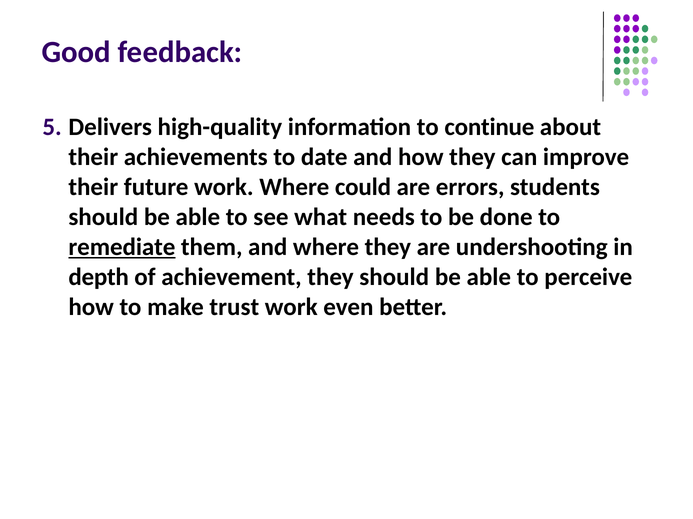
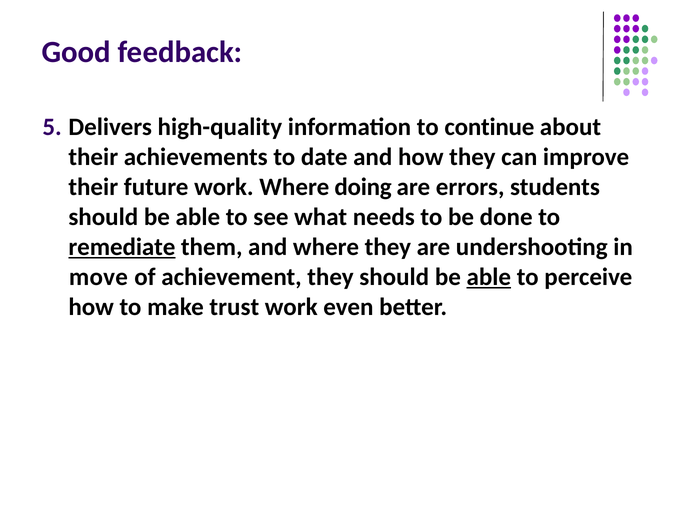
could: could -> doing
depth: depth -> move
able at (489, 277) underline: none -> present
